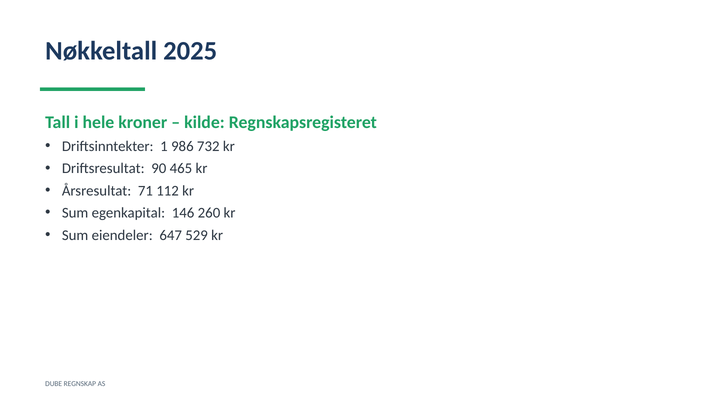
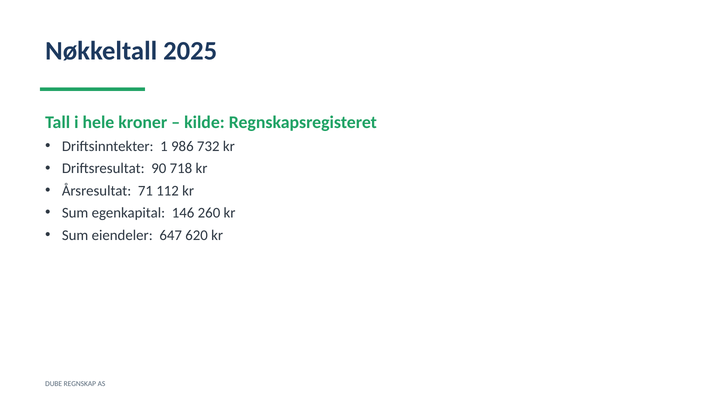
465: 465 -> 718
529: 529 -> 620
